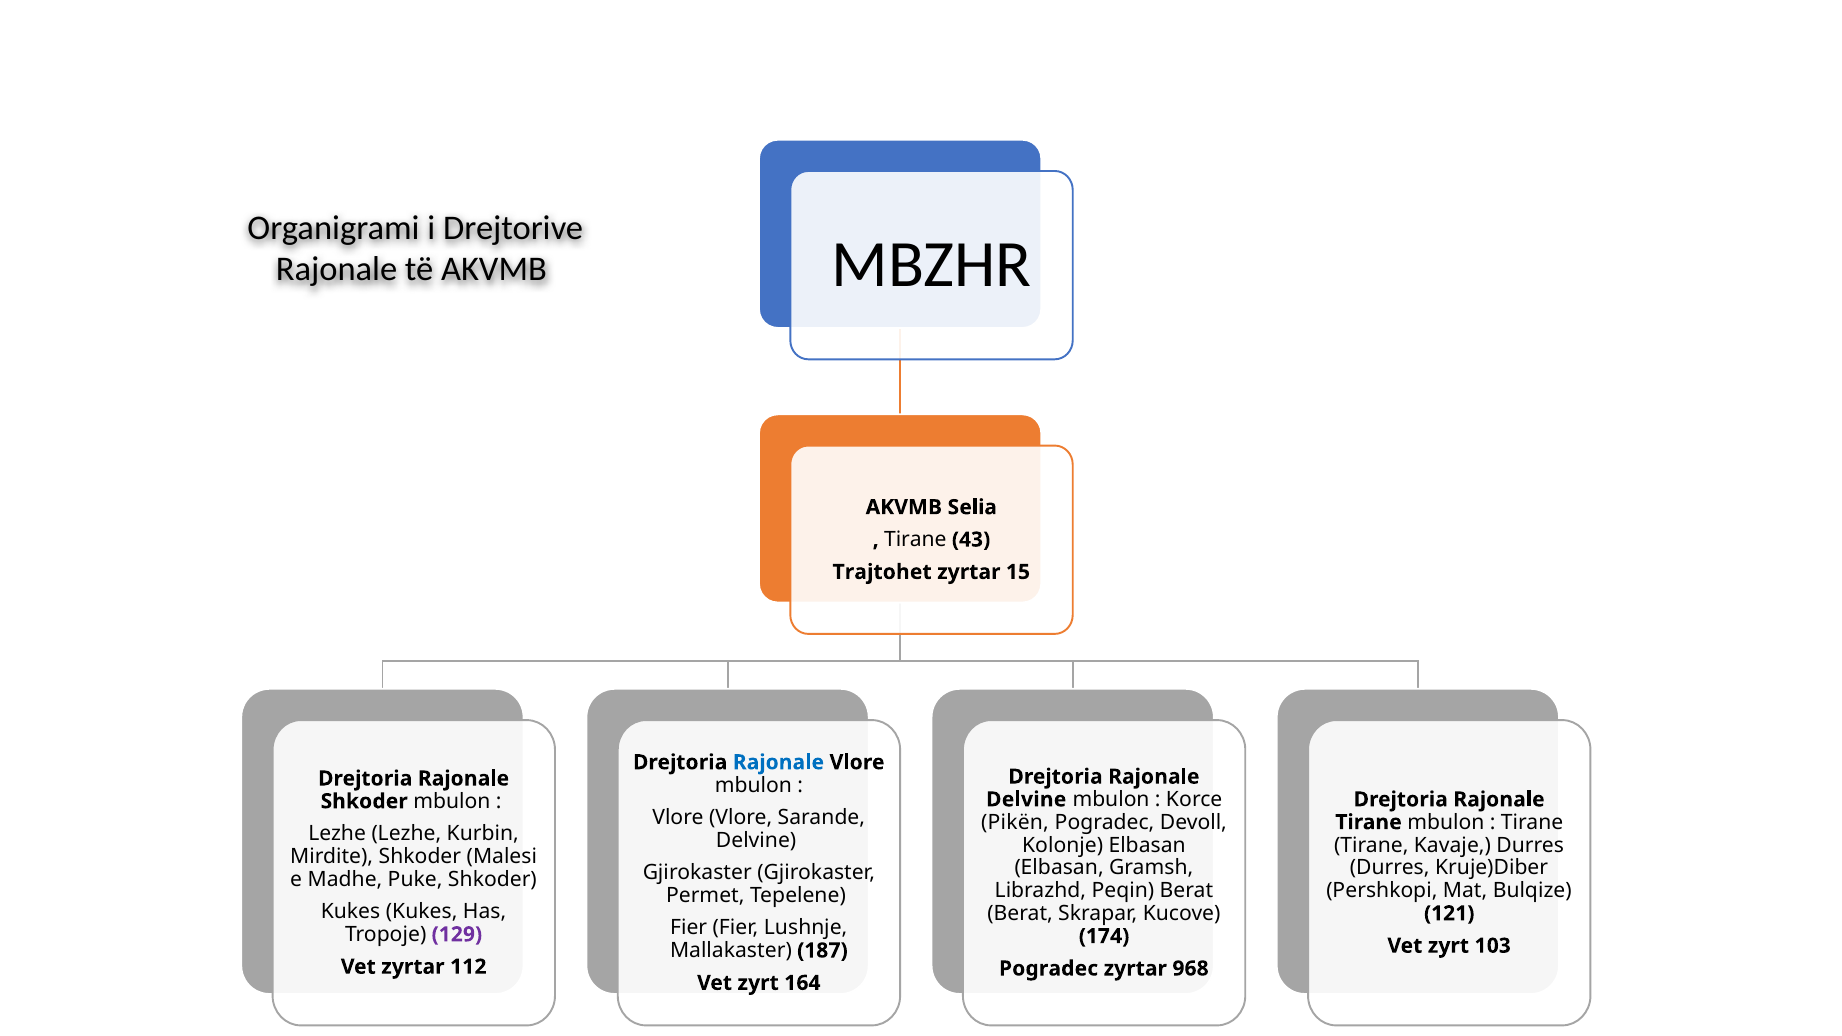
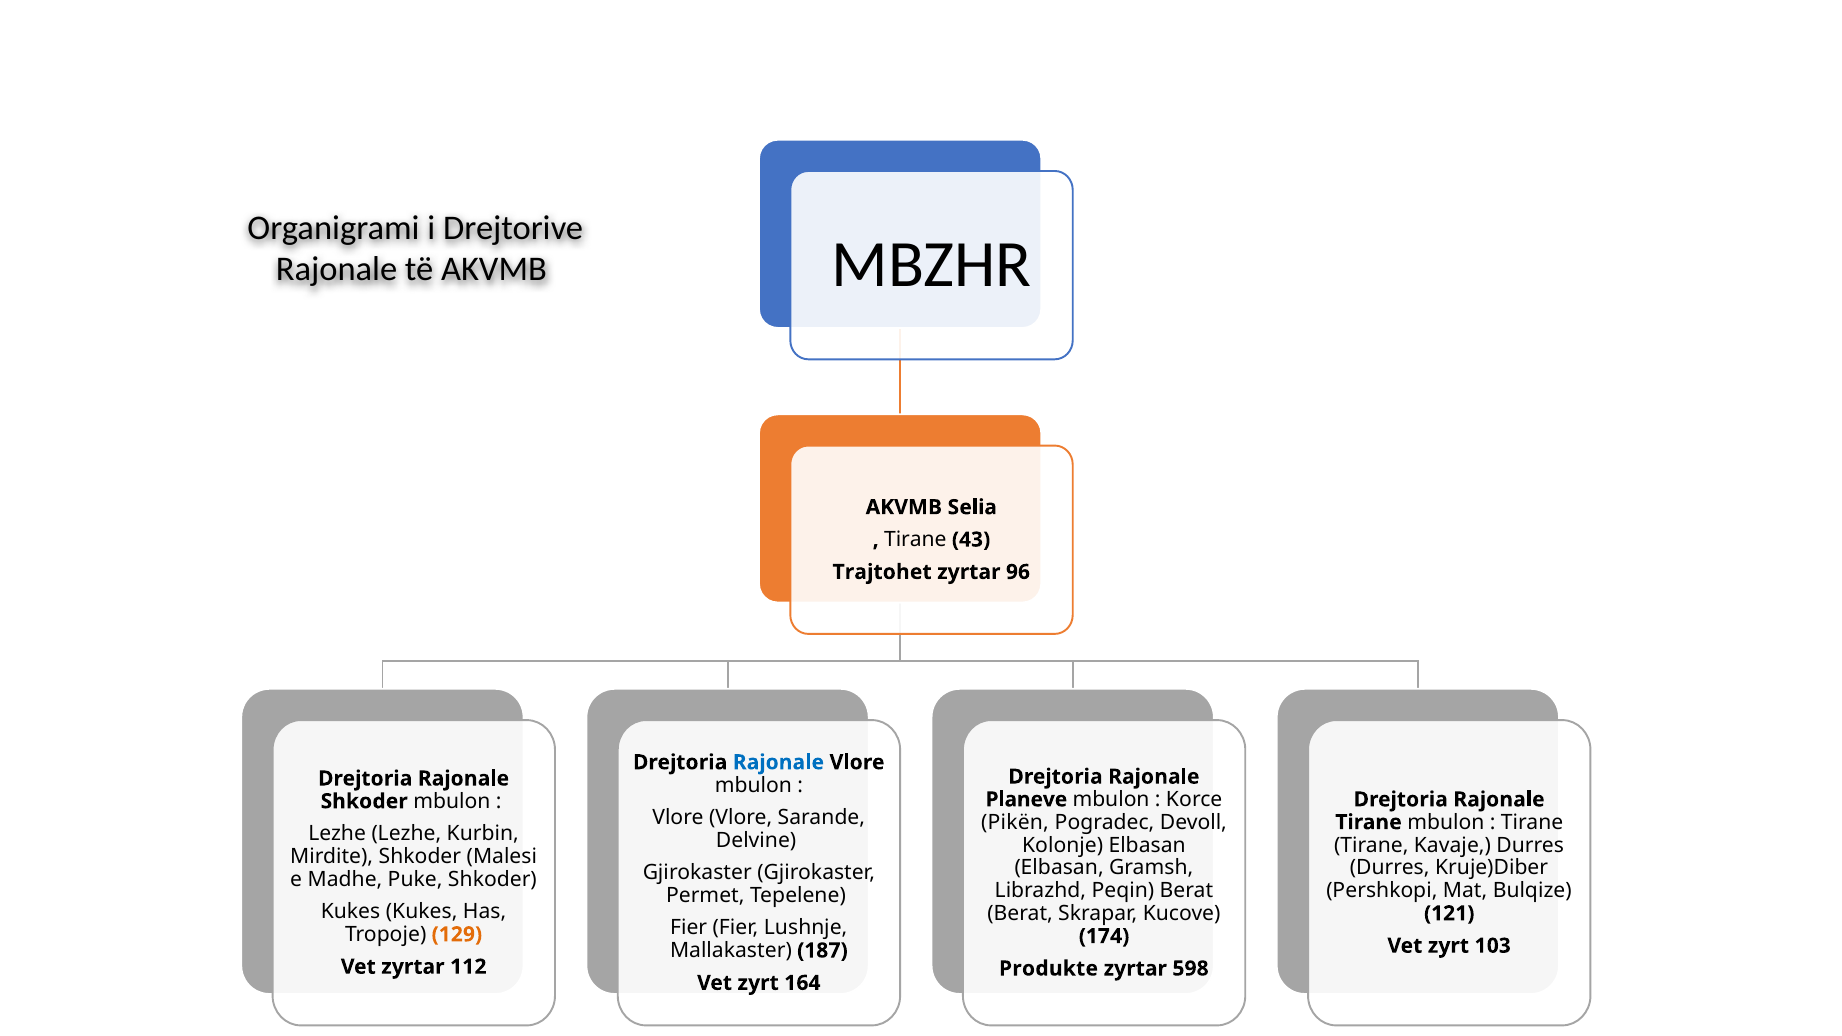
15: 15 -> 96
Delvine at (1026, 800): Delvine -> Planeve
129 colour: purple -> orange
Pogradec at (1049, 969): Pogradec -> Produkte
968: 968 -> 598
